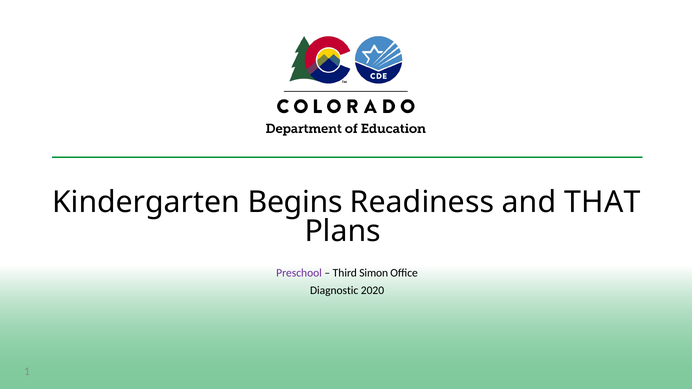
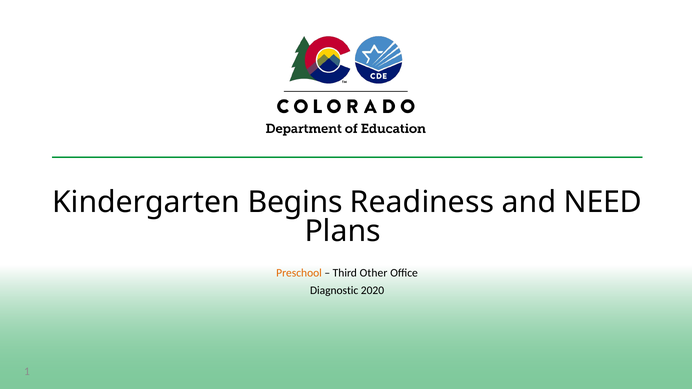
THAT: THAT -> NEED
Preschool colour: purple -> orange
Simon: Simon -> Other
